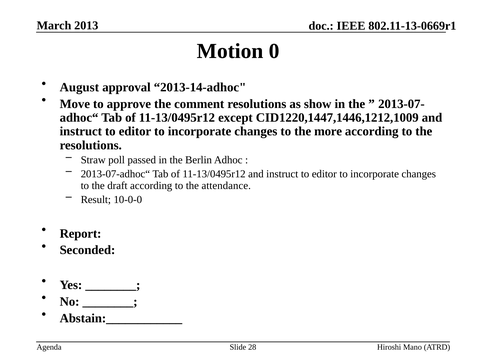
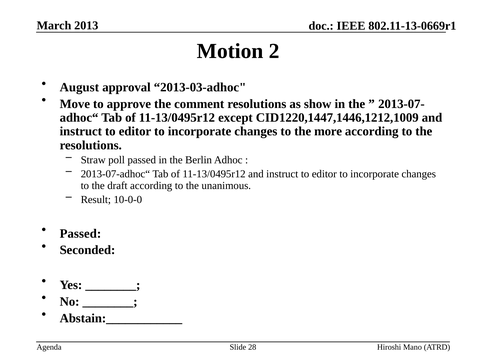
0: 0 -> 2
2013-14-adhoc: 2013-14-adhoc -> 2013-03-adhoc
attendance: attendance -> unanimous
Report at (81, 233): Report -> Passed
